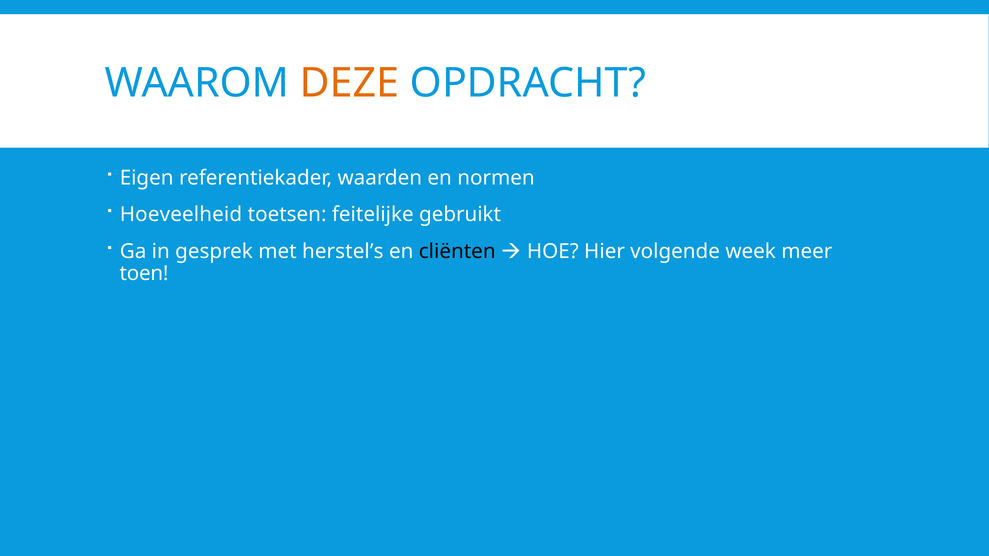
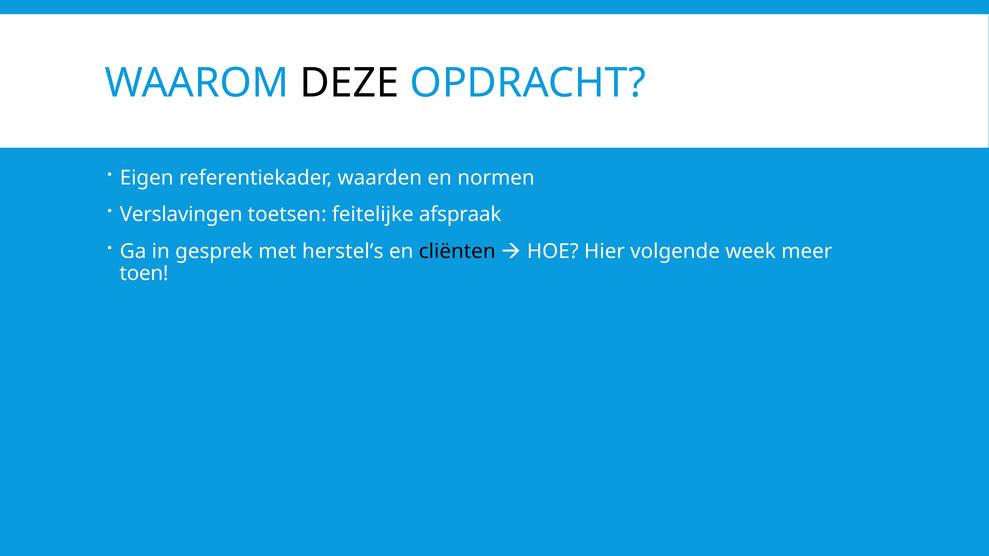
DEZE colour: orange -> black
Hoeveelheid: Hoeveelheid -> Verslavingen
gebruikt: gebruikt -> afspraak
